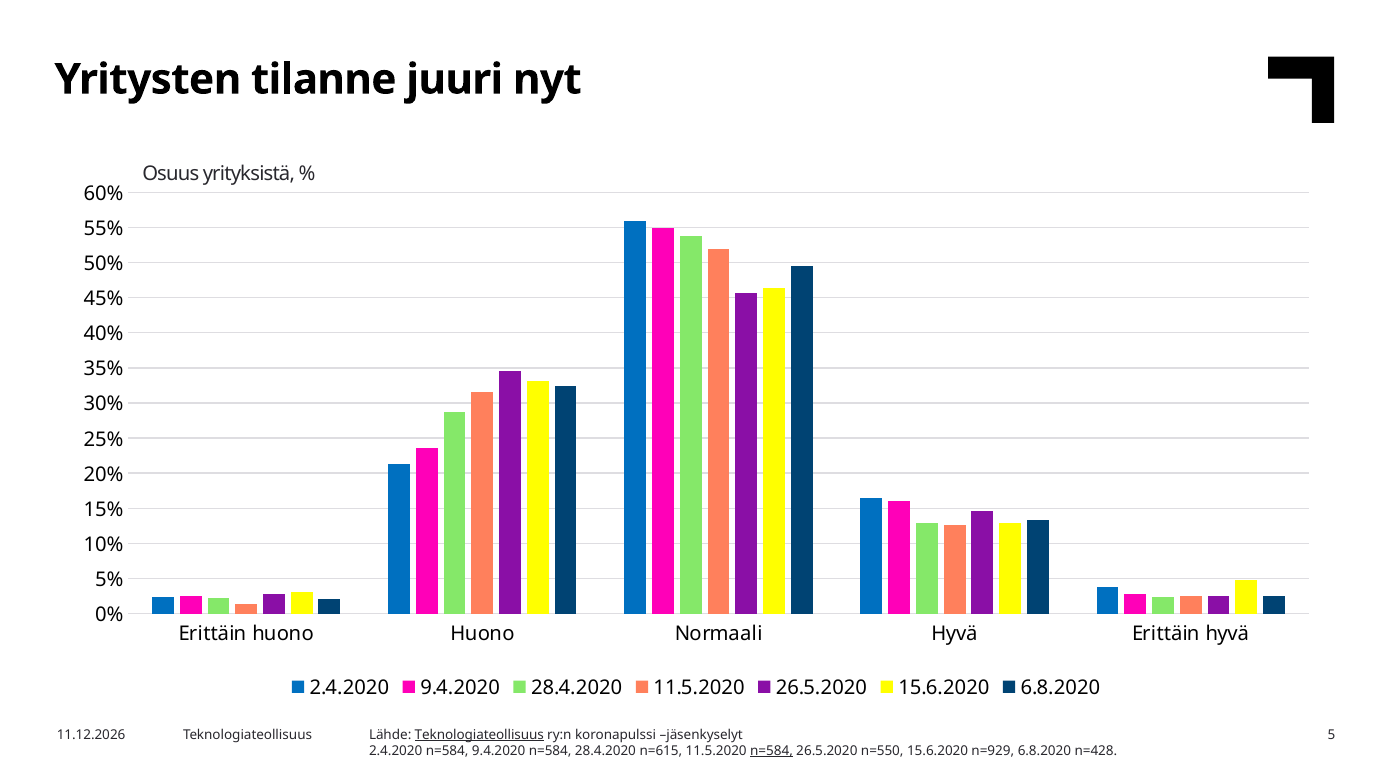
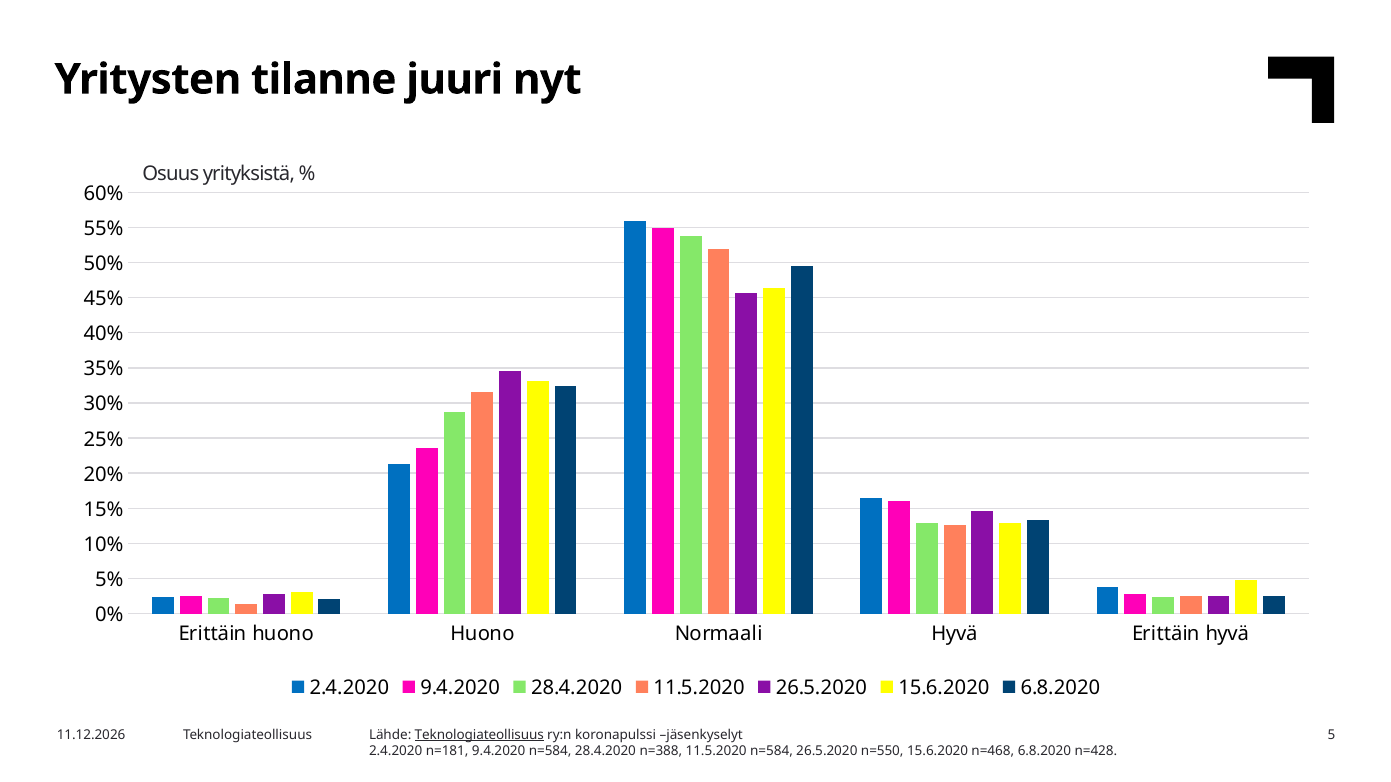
2.4.2020 n=584: n=584 -> n=181
n=615: n=615 -> n=388
n=584 at (772, 751) underline: present -> none
n=929: n=929 -> n=468
